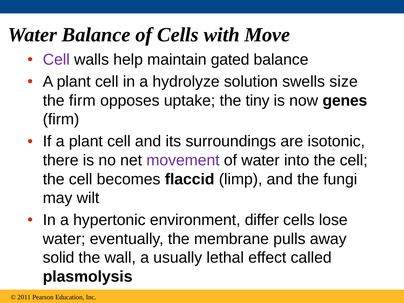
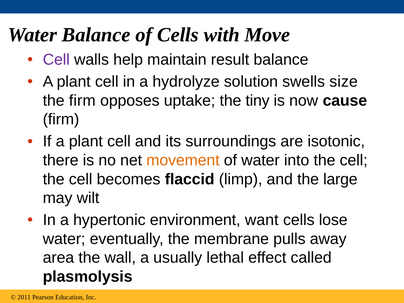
gated: gated -> result
genes: genes -> cause
movement colour: purple -> orange
fungi: fungi -> large
differ: differ -> want
solid: solid -> area
